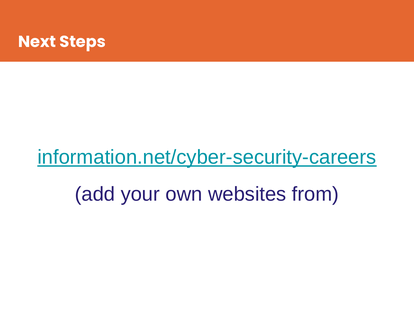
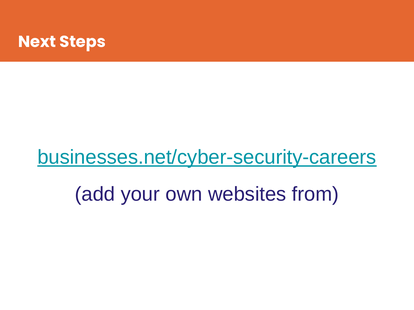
information.net/cyber-security-careers: information.net/cyber-security-careers -> businesses.net/cyber-security-careers
